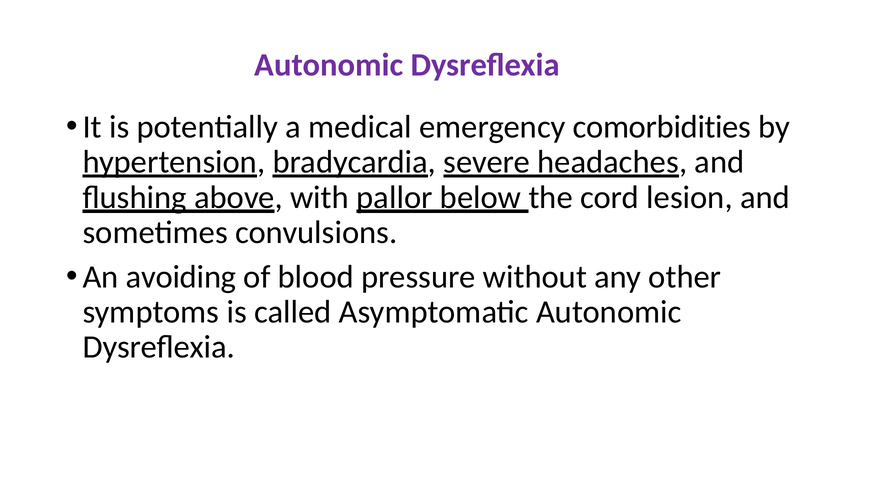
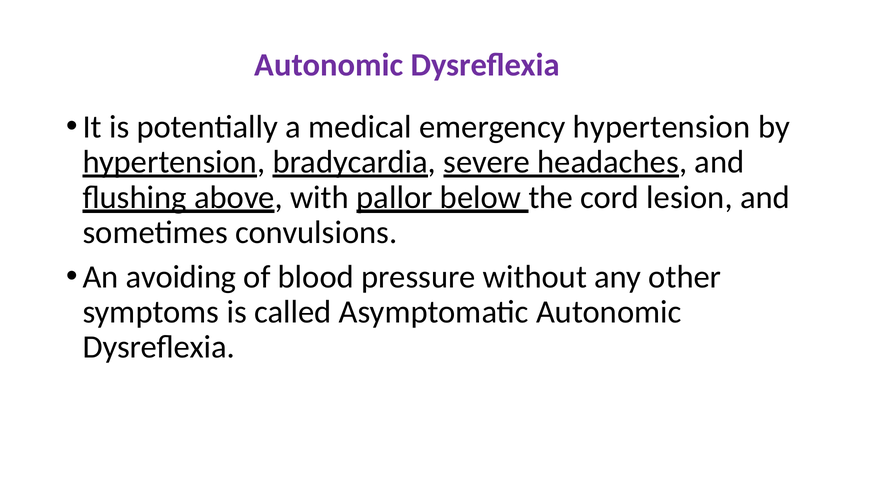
emergency comorbidities: comorbidities -> hypertension
